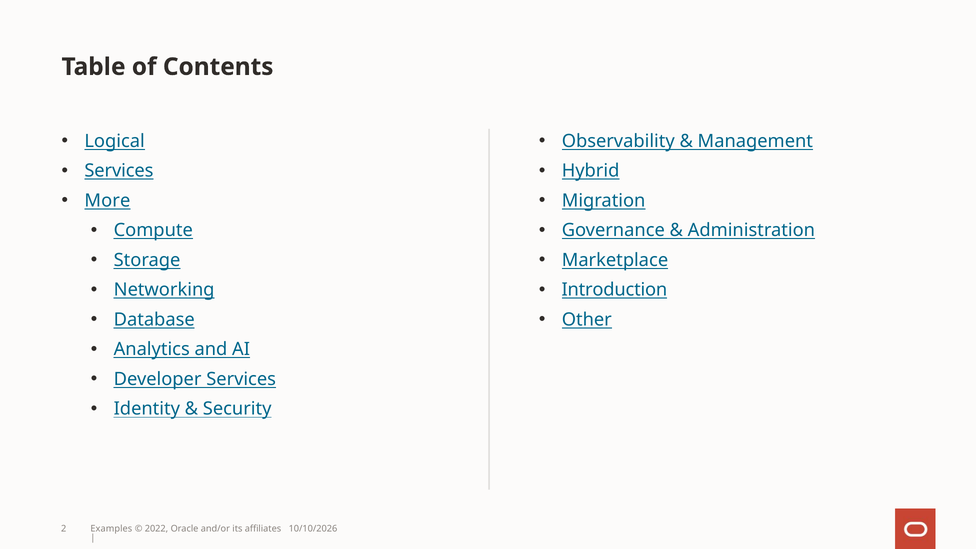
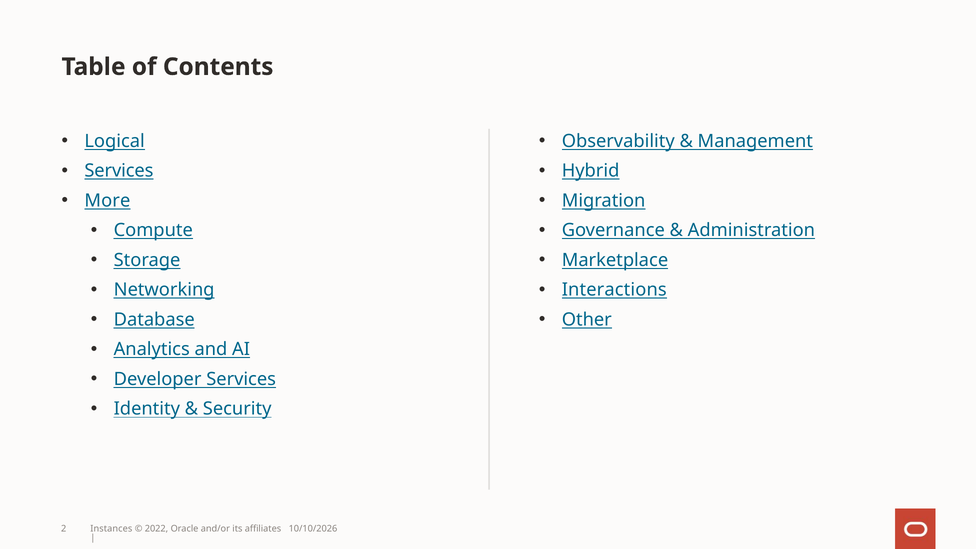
Introduction: Introduction -> Interactions
Examples: Examples -> Instances
